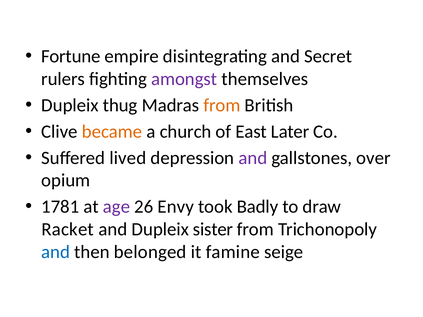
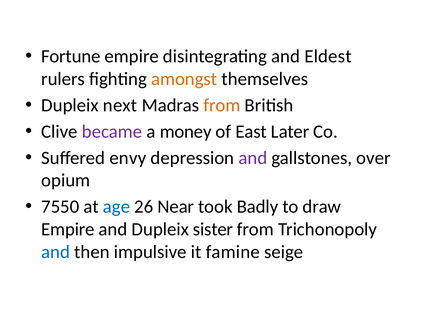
Secret: Secret -> Eldest
amongst colour: purple -> orange
thug: thug -> next
became colour: orange -> purple
church: church -> money
lived: lived -> envy
1781: 1781 -> 7550
age colour: purple -> blue
Envy: Envy -> Near
Racket at (68, 229): Racket -> Empire
belonged: belonged -> impulsive
